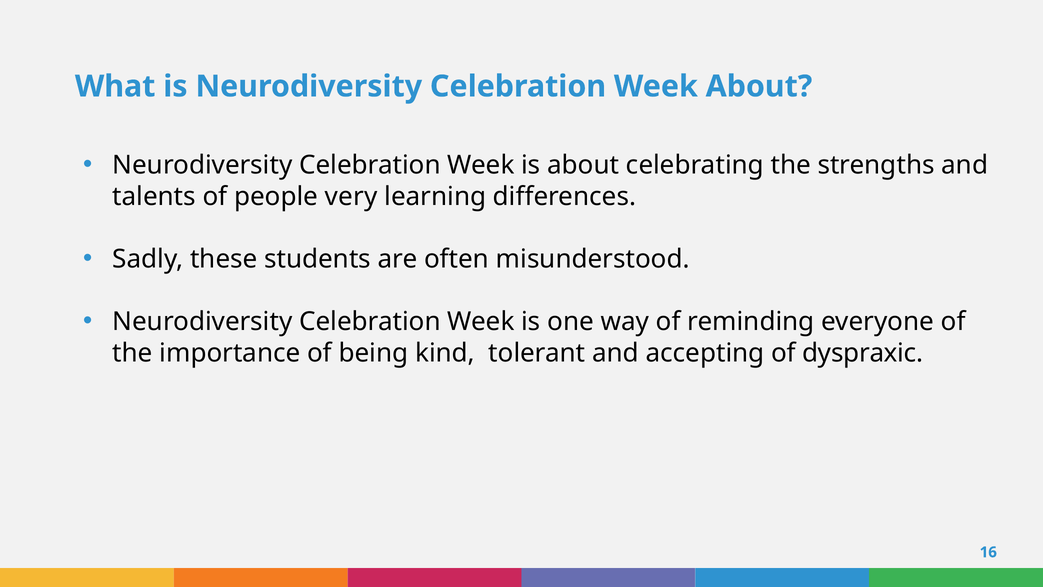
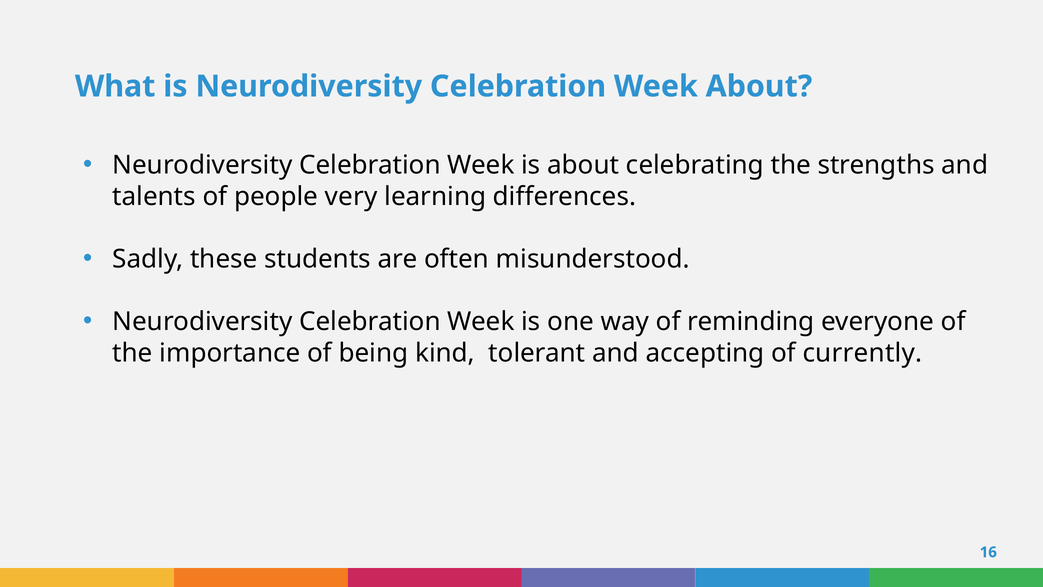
dyspraxic: dyspraxic -> currently
